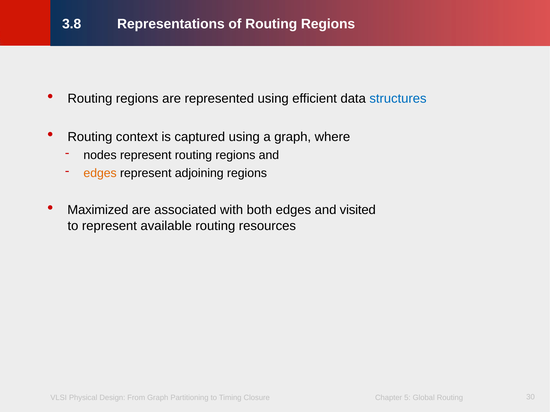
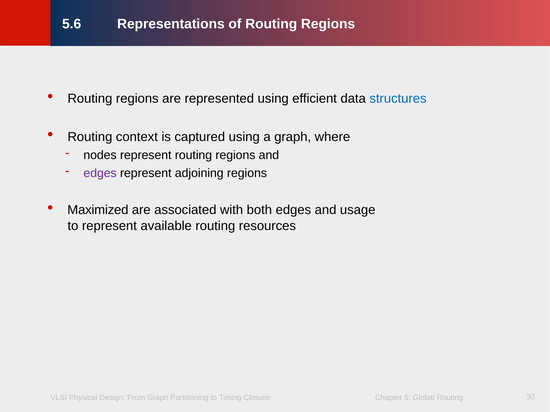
3.8: 3.8 -> 5.6
edges at (100, 173) colour: orange -> purple
visited: visited -> usage
